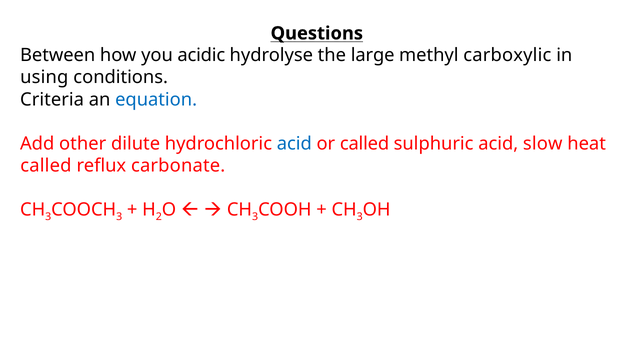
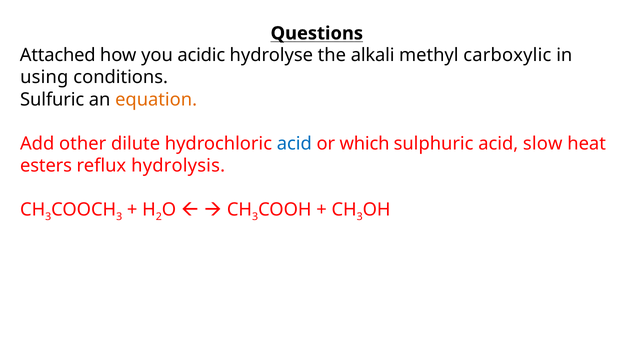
Between: Between -> Attached
large: large -> alkali
Criteria: Criteria -> Sulfuric
equation colour: blue -> orange
or called: called -> which
called at (46, 165): called -> esters
carbonate: carbonate -> hydrolysis
